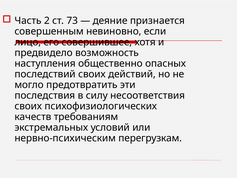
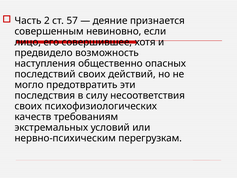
73: 73 -> 57
